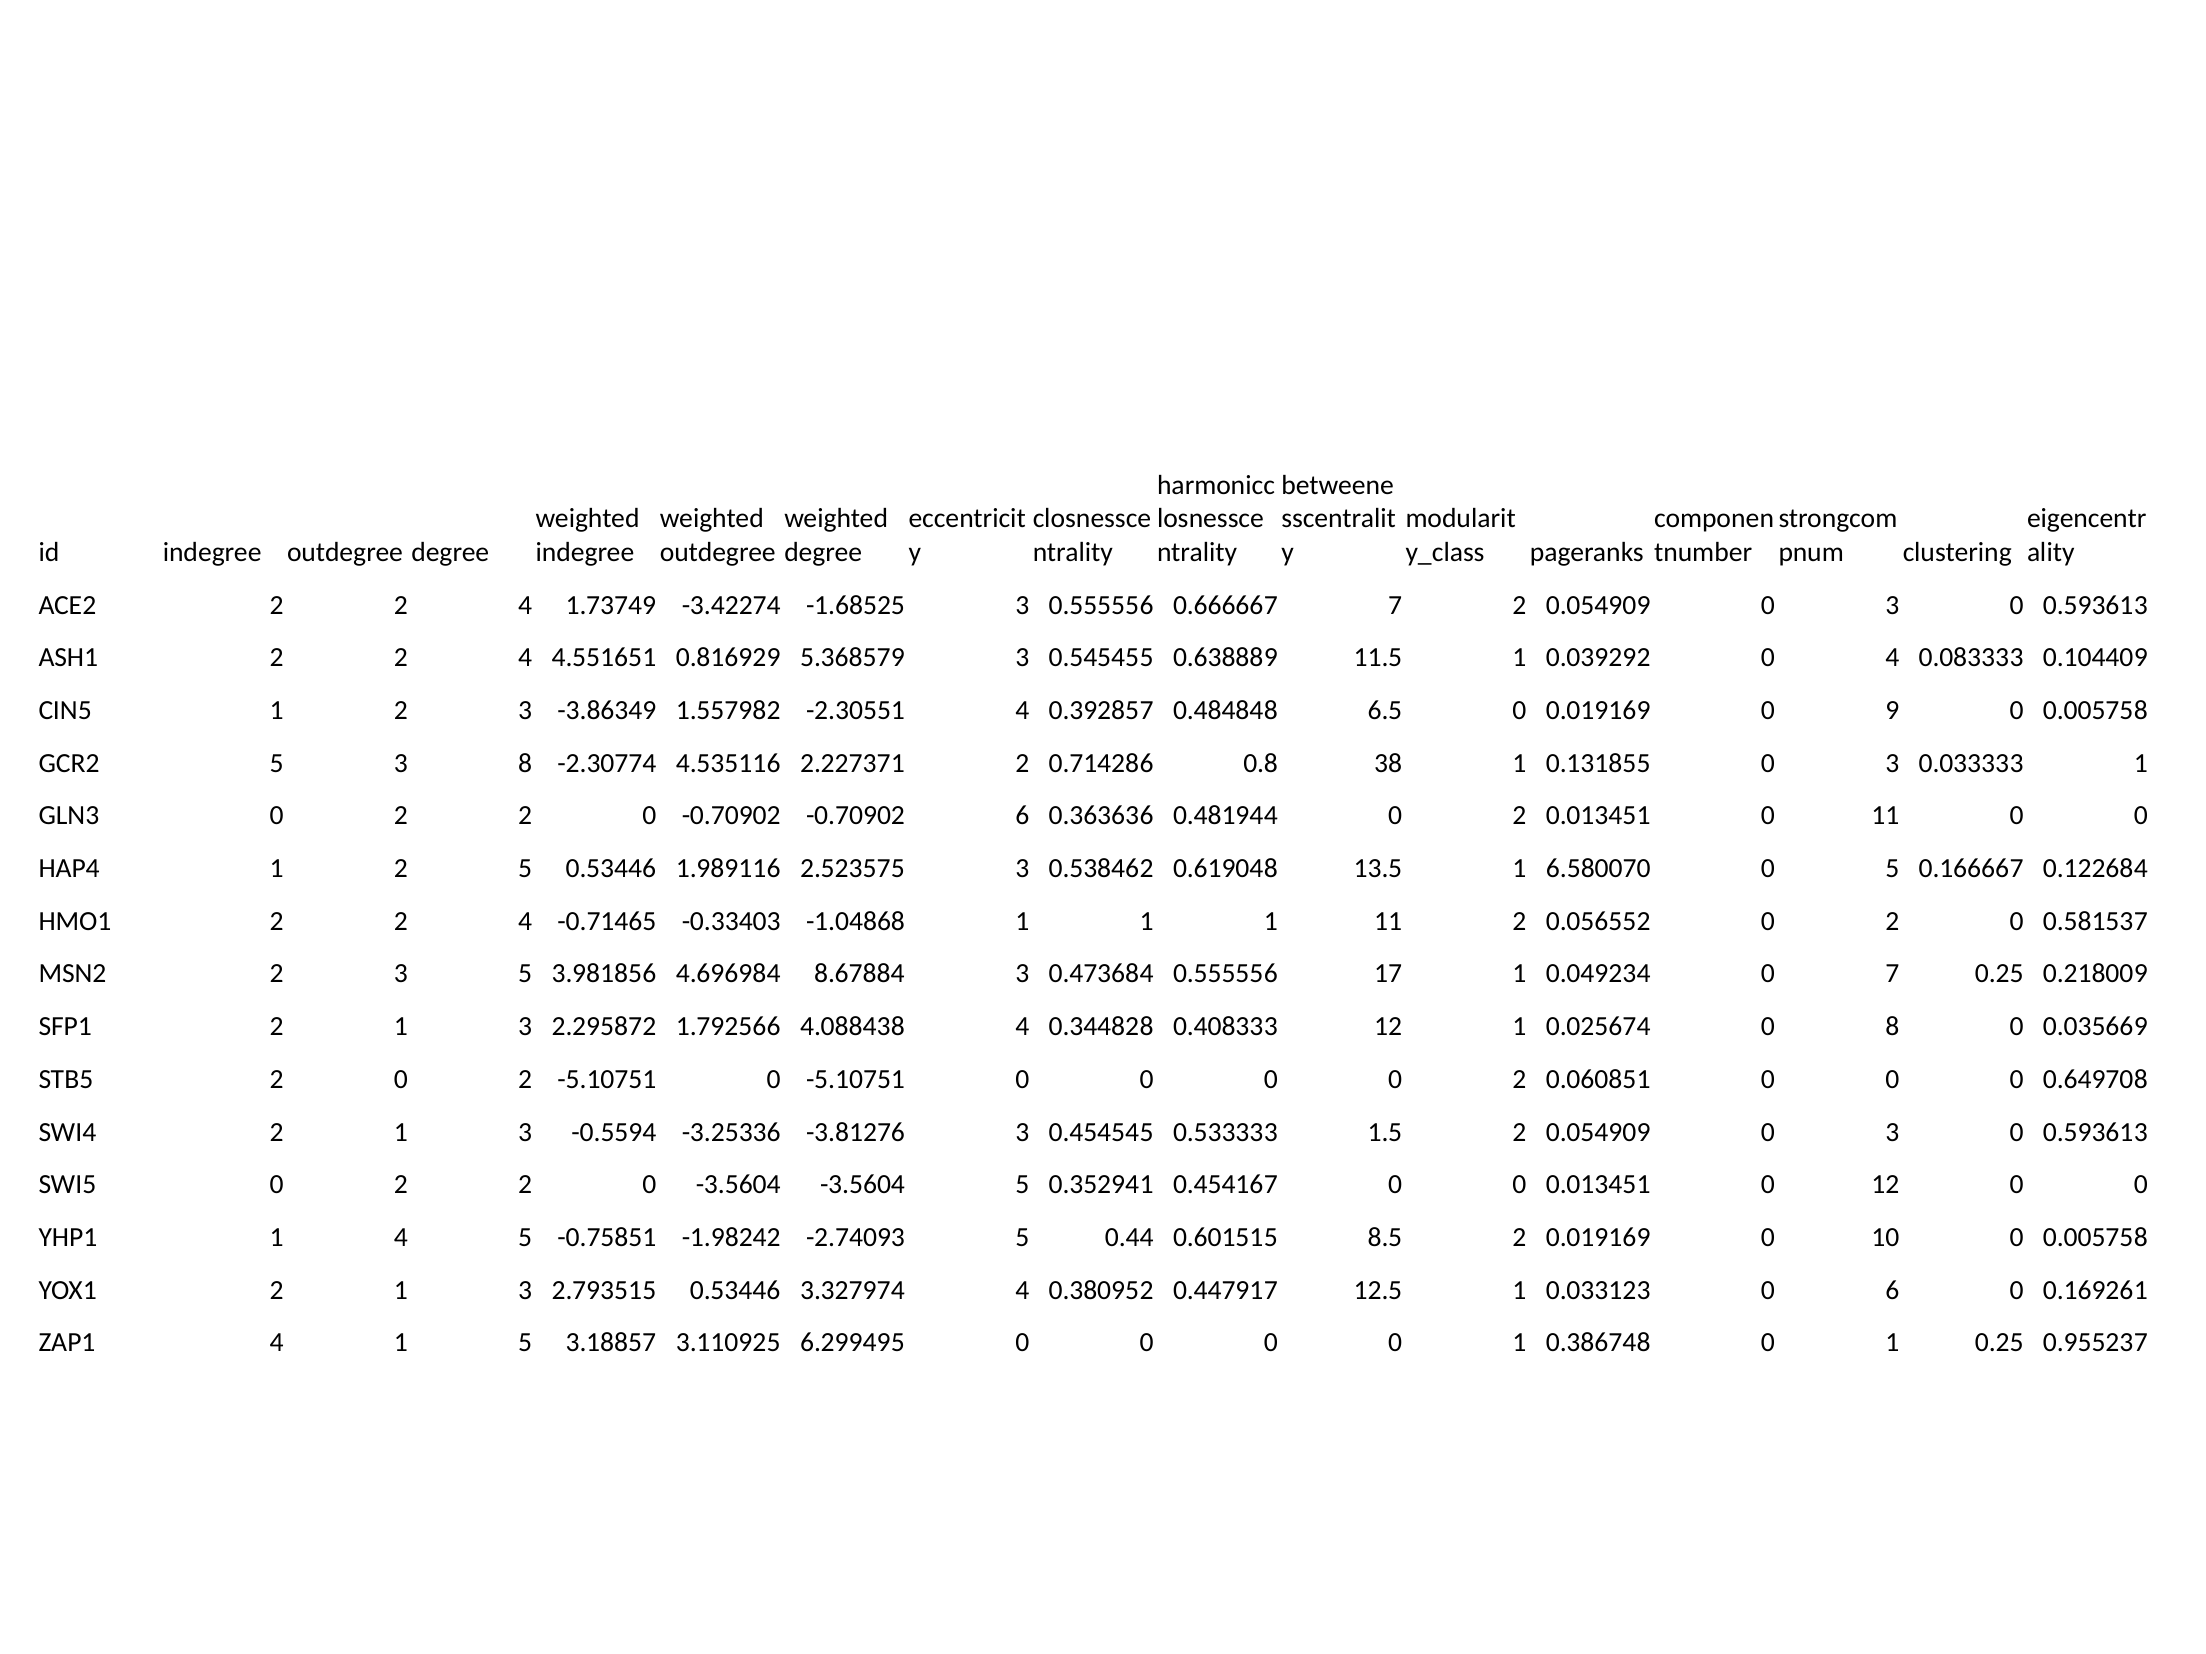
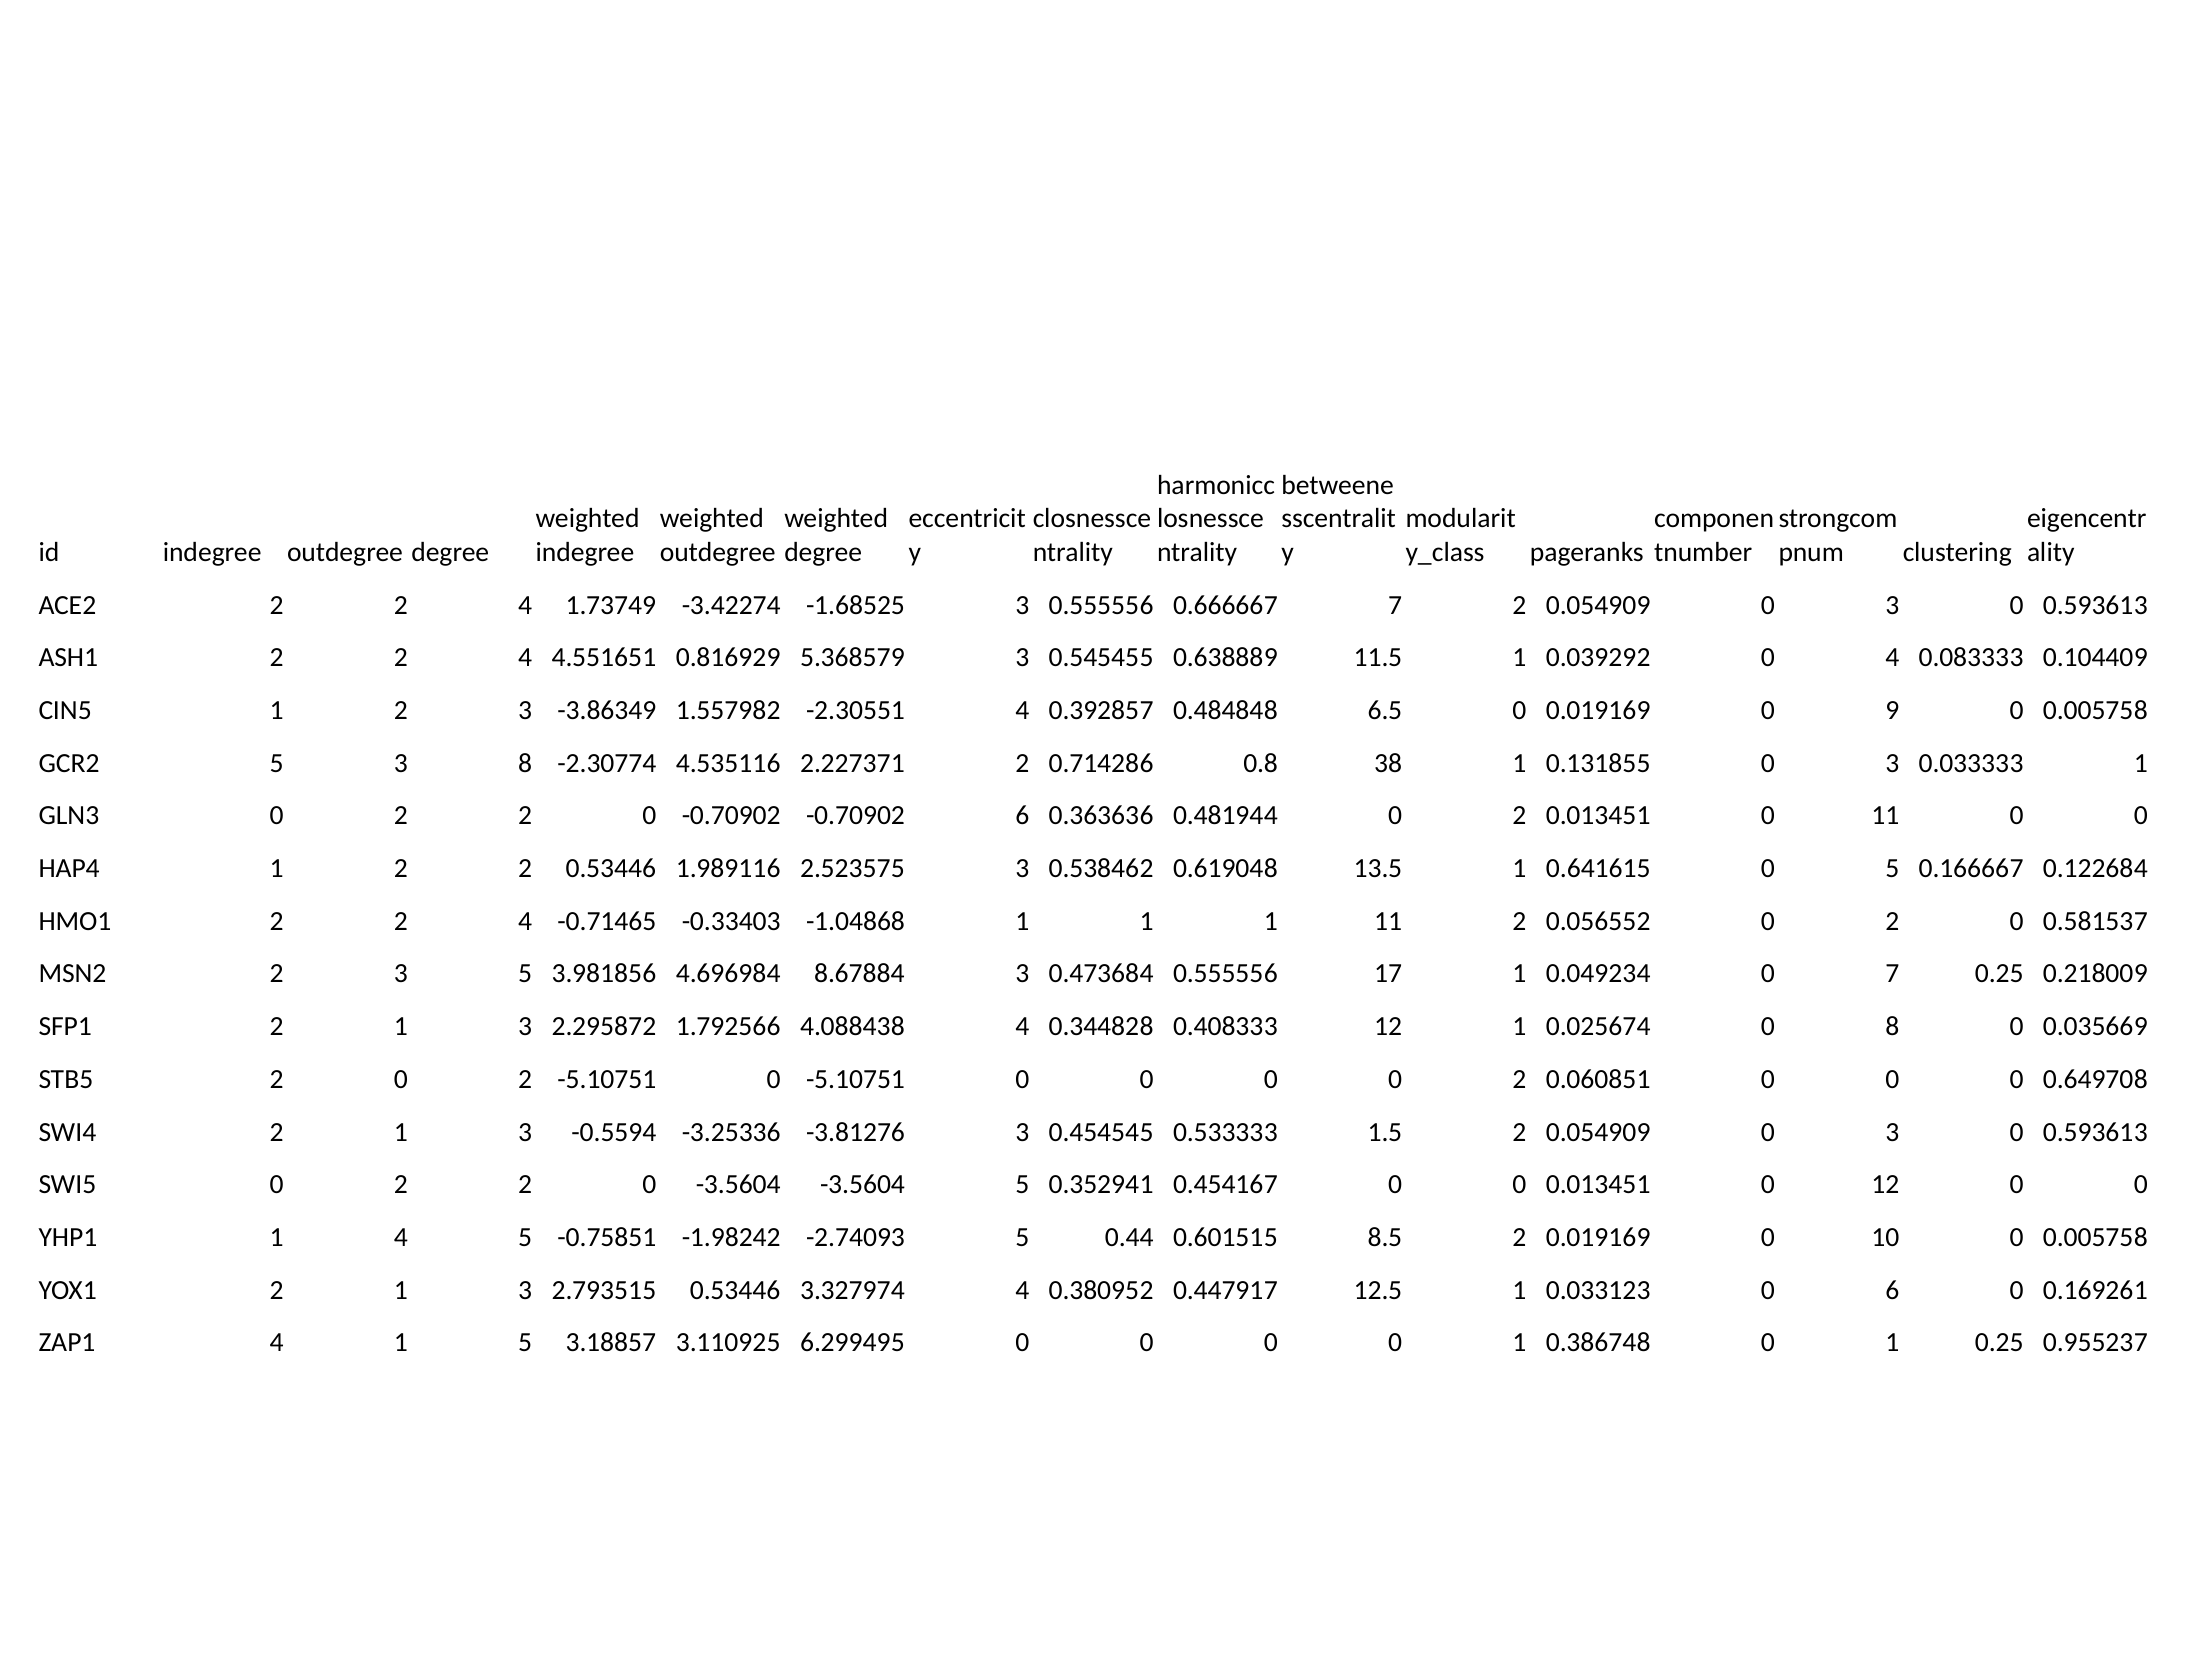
1 2 5: 5 -> 2
6.580070: 6.580070 -> 0.641615
